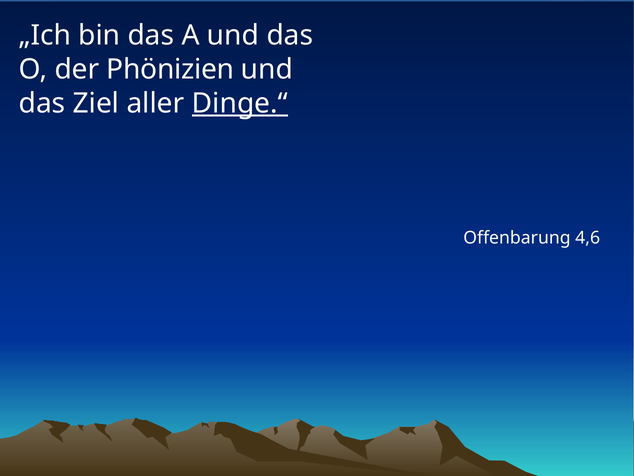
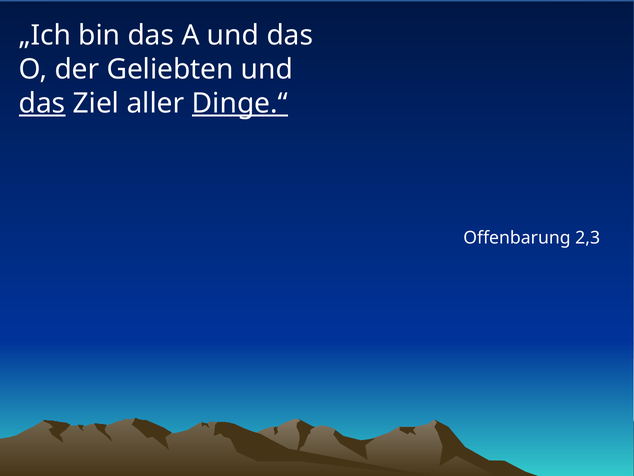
Phönizien: Phönizien -> Geliebten
das at (42, 103) underline: none -> present
4,6: 4,6 -> 2,3
